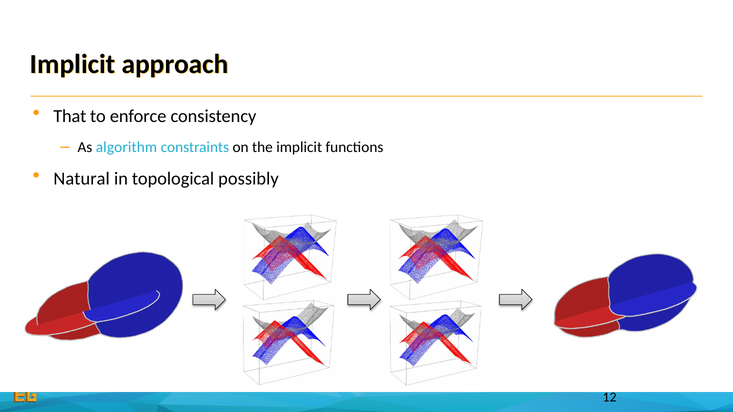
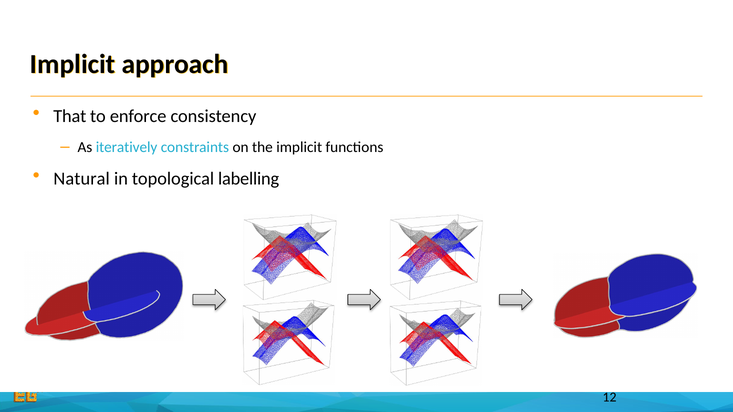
algorithm: algorithm -> iteratively
possibly: possibly -> labelling
